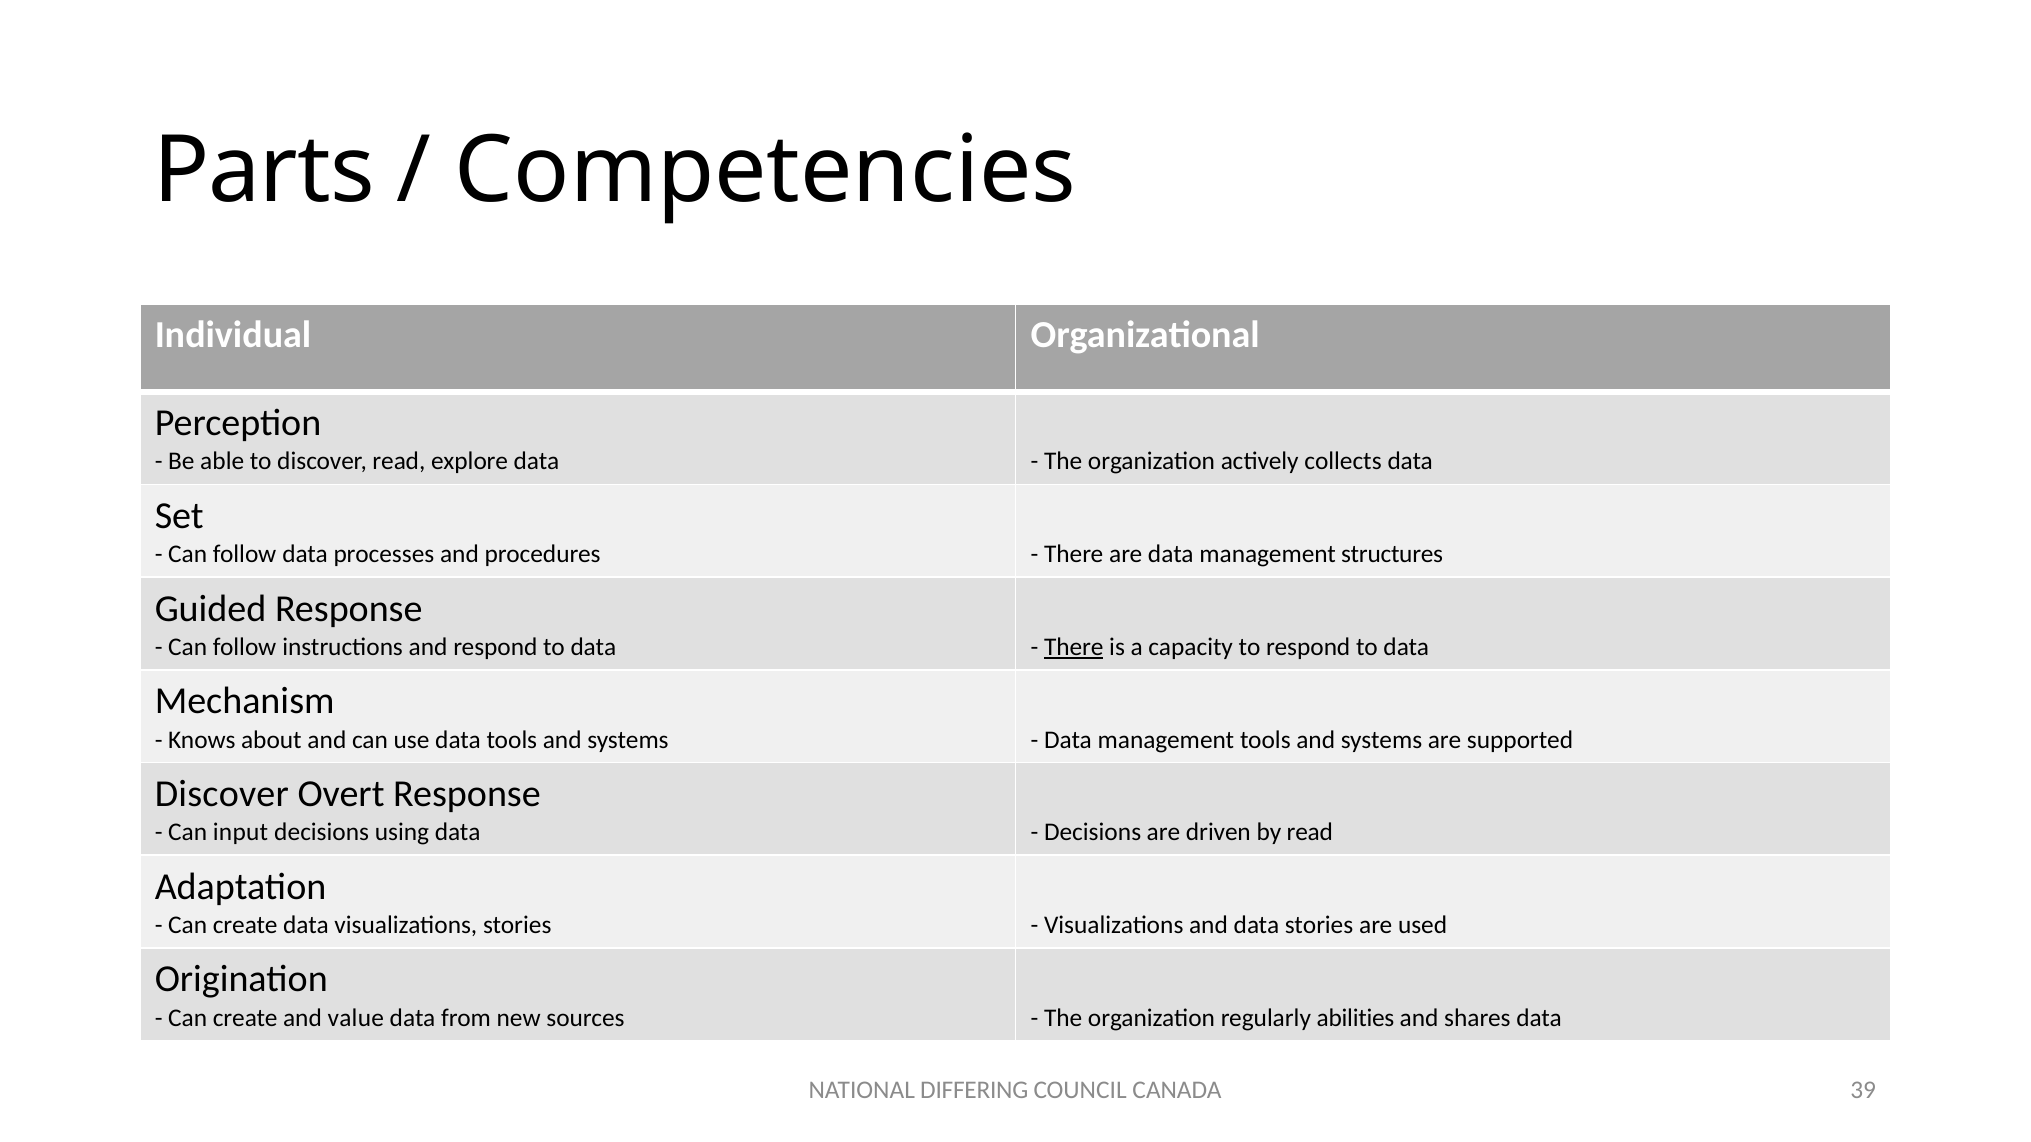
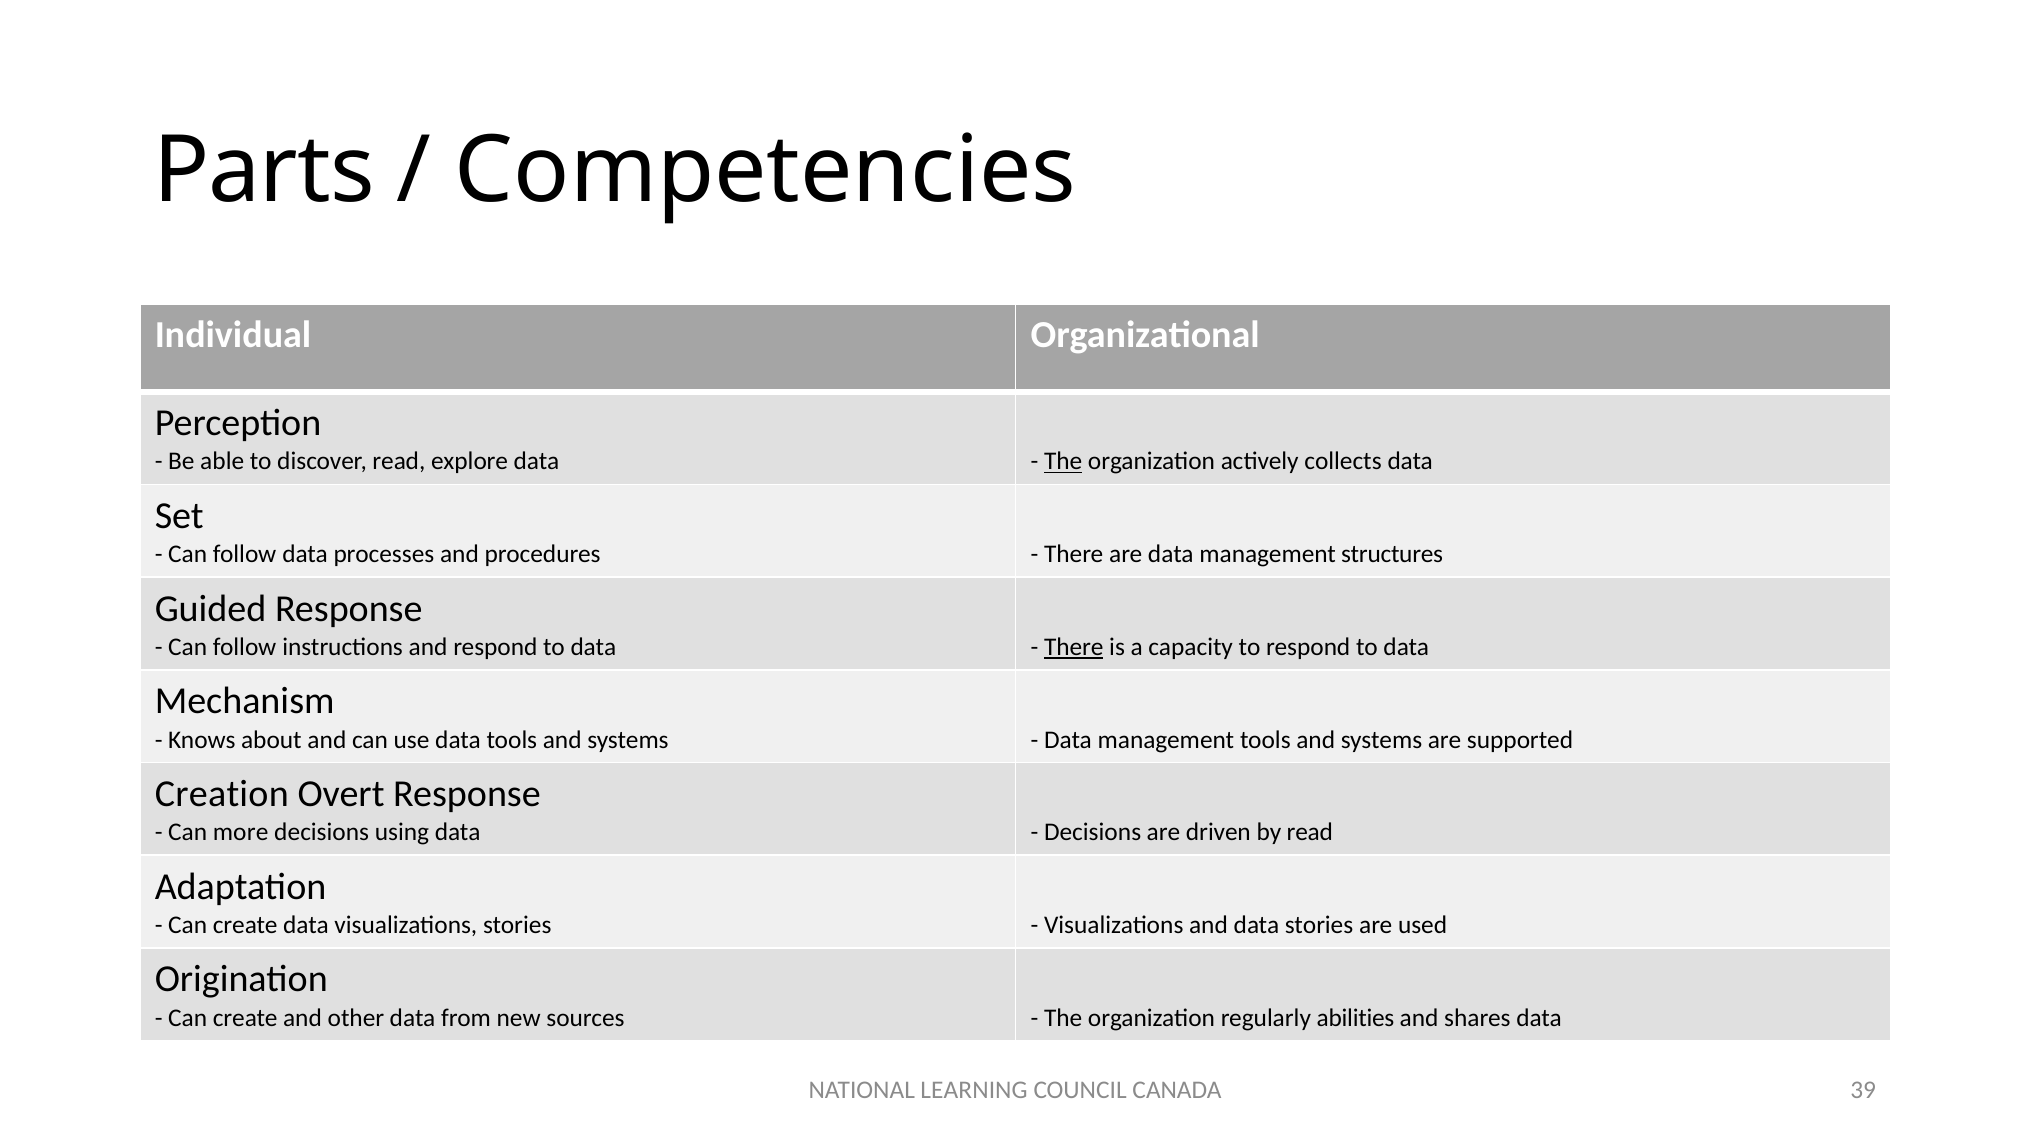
The at (1063, 462) underline: none -> present
Discover at (222, 794): Discover -> Creation
input: input -> more
value: value -> other
DIFFERING: DIFFERING -> LEARNING
